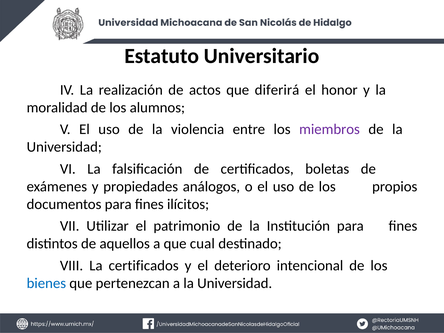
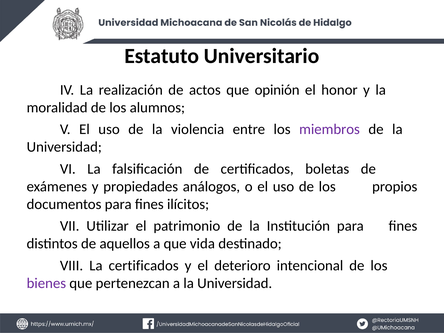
diferirá: diferirá -> opinión
cual: cual -> vida
bienes colour: blue -> purple
